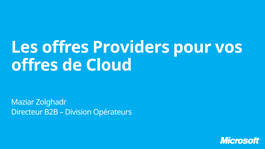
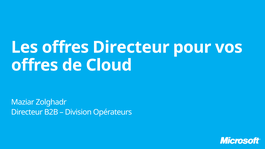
offres Providers: Providers -> Directeur
